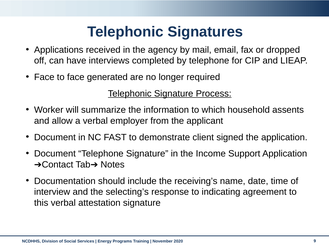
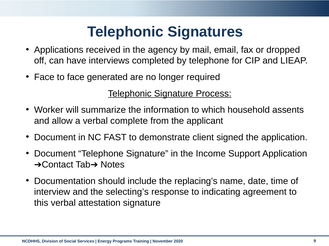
employer: employer -> complete
receiving’s: receiving’s -> replacing’s
